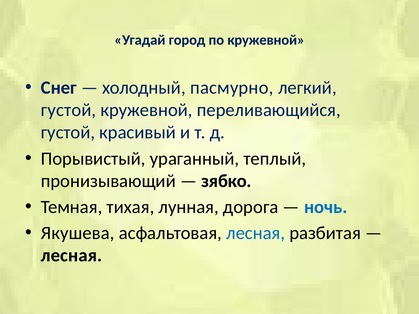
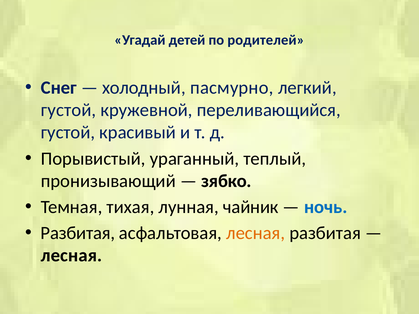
город: город -> детей
по кружевной: кружевной -> родителей
дорога: дорога -> чайник
Якушева at (78, 233): Якушева -> Разбитая
лесная at (256, 233) colour: blue -> orange
